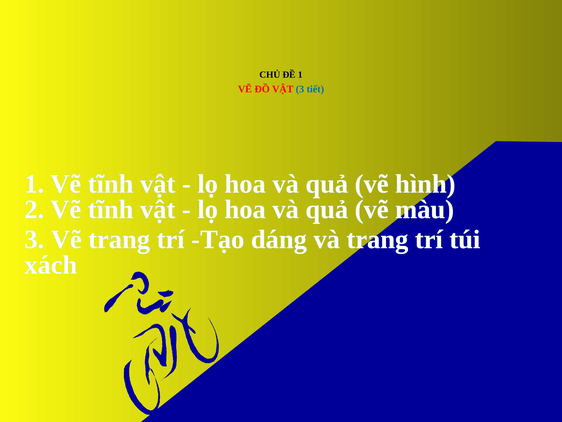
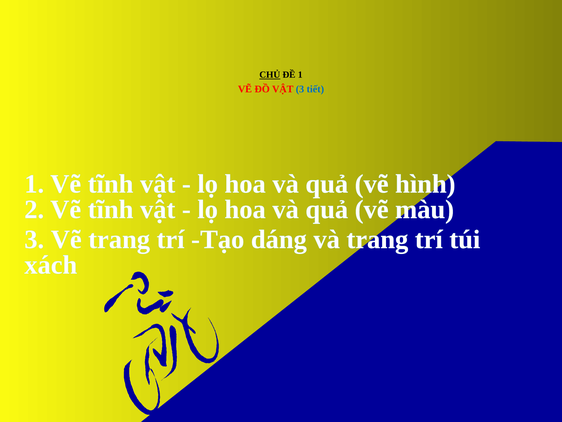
CHỦ underline: none -> present
